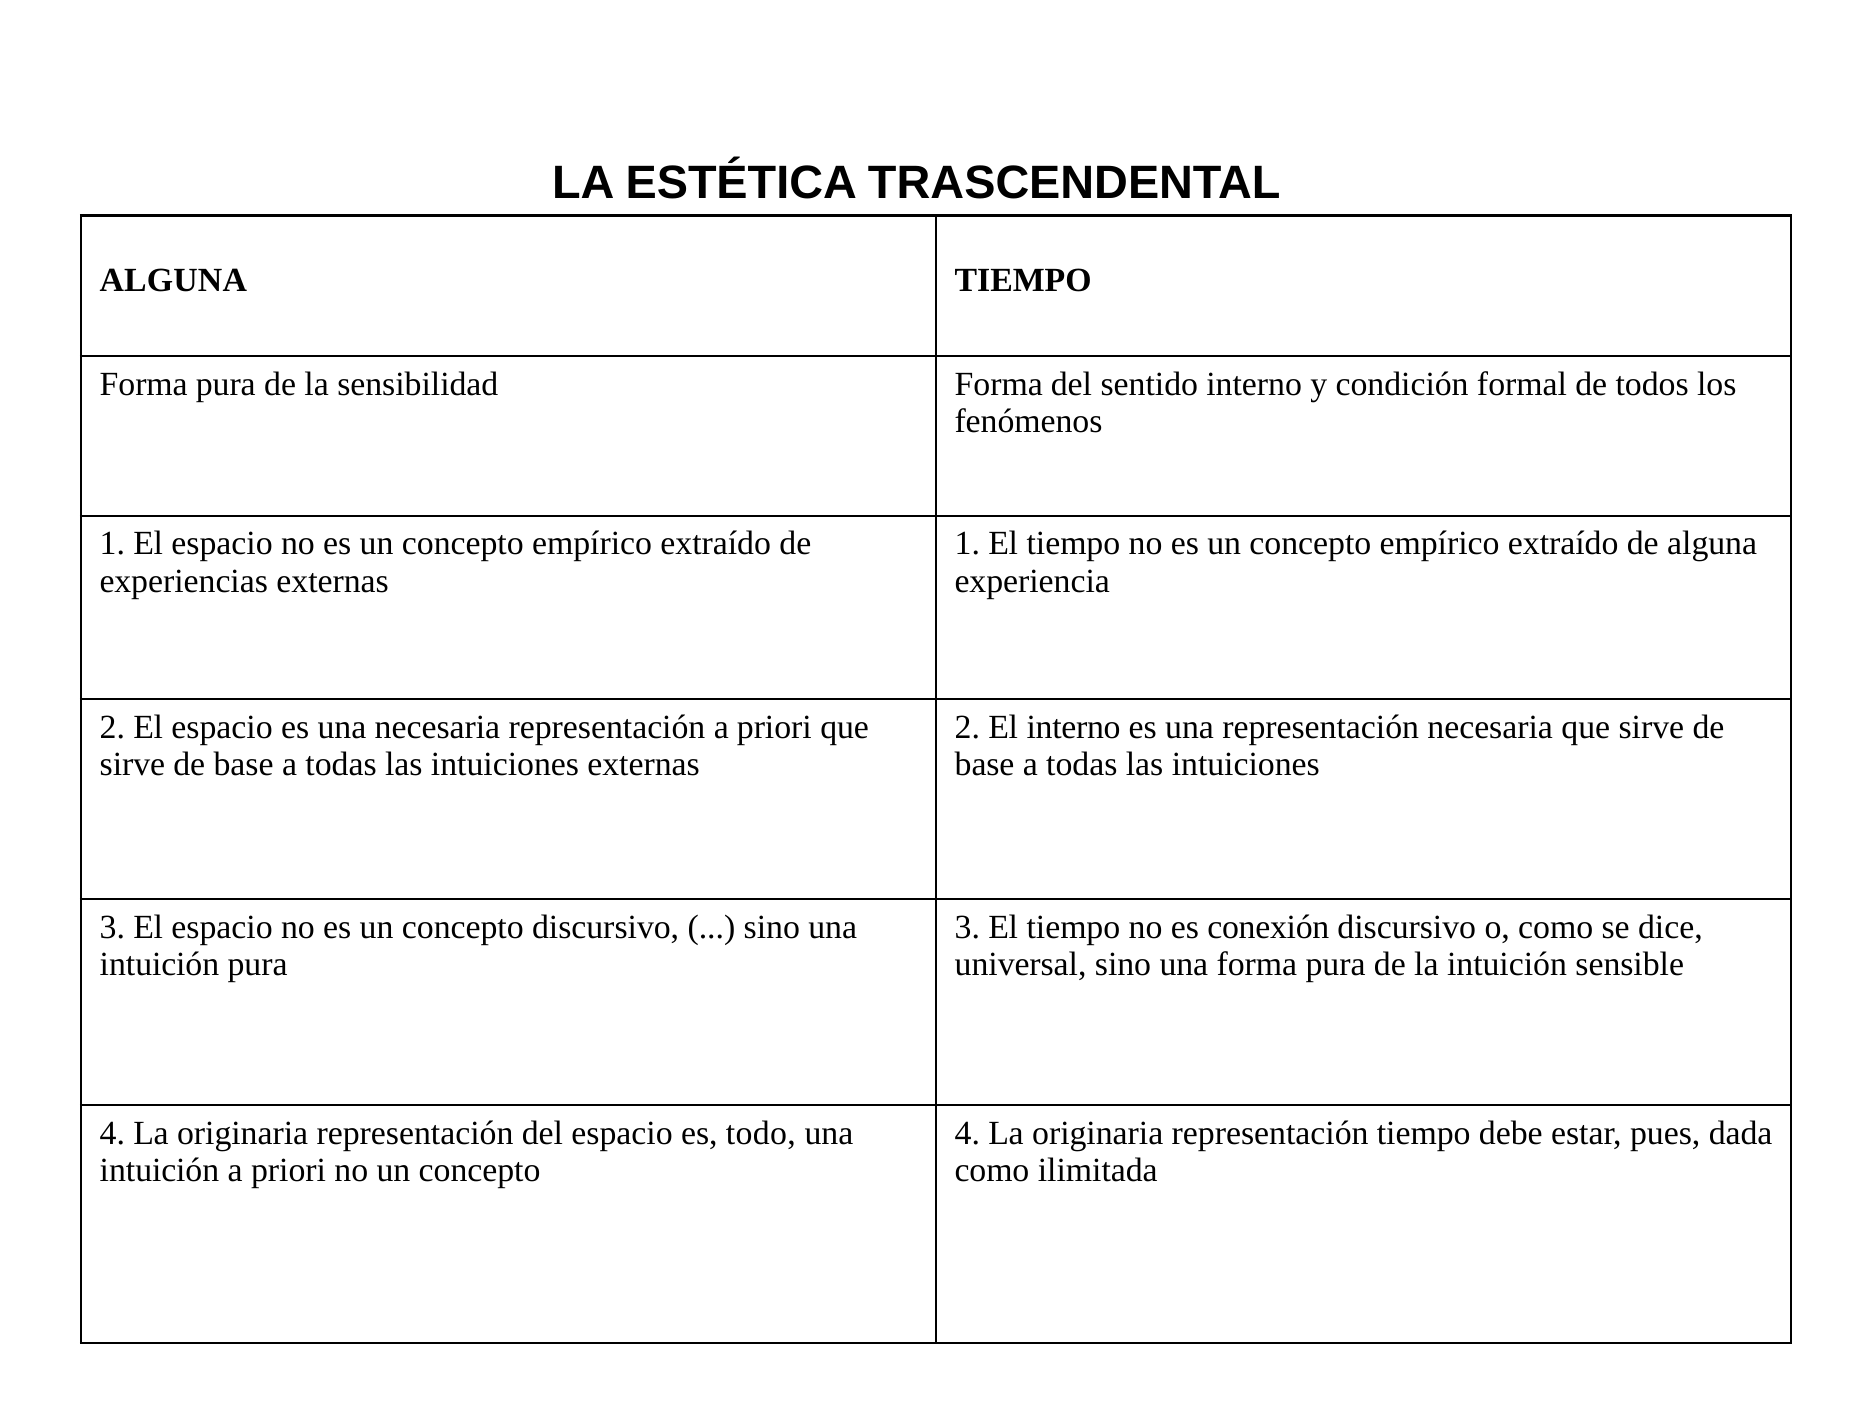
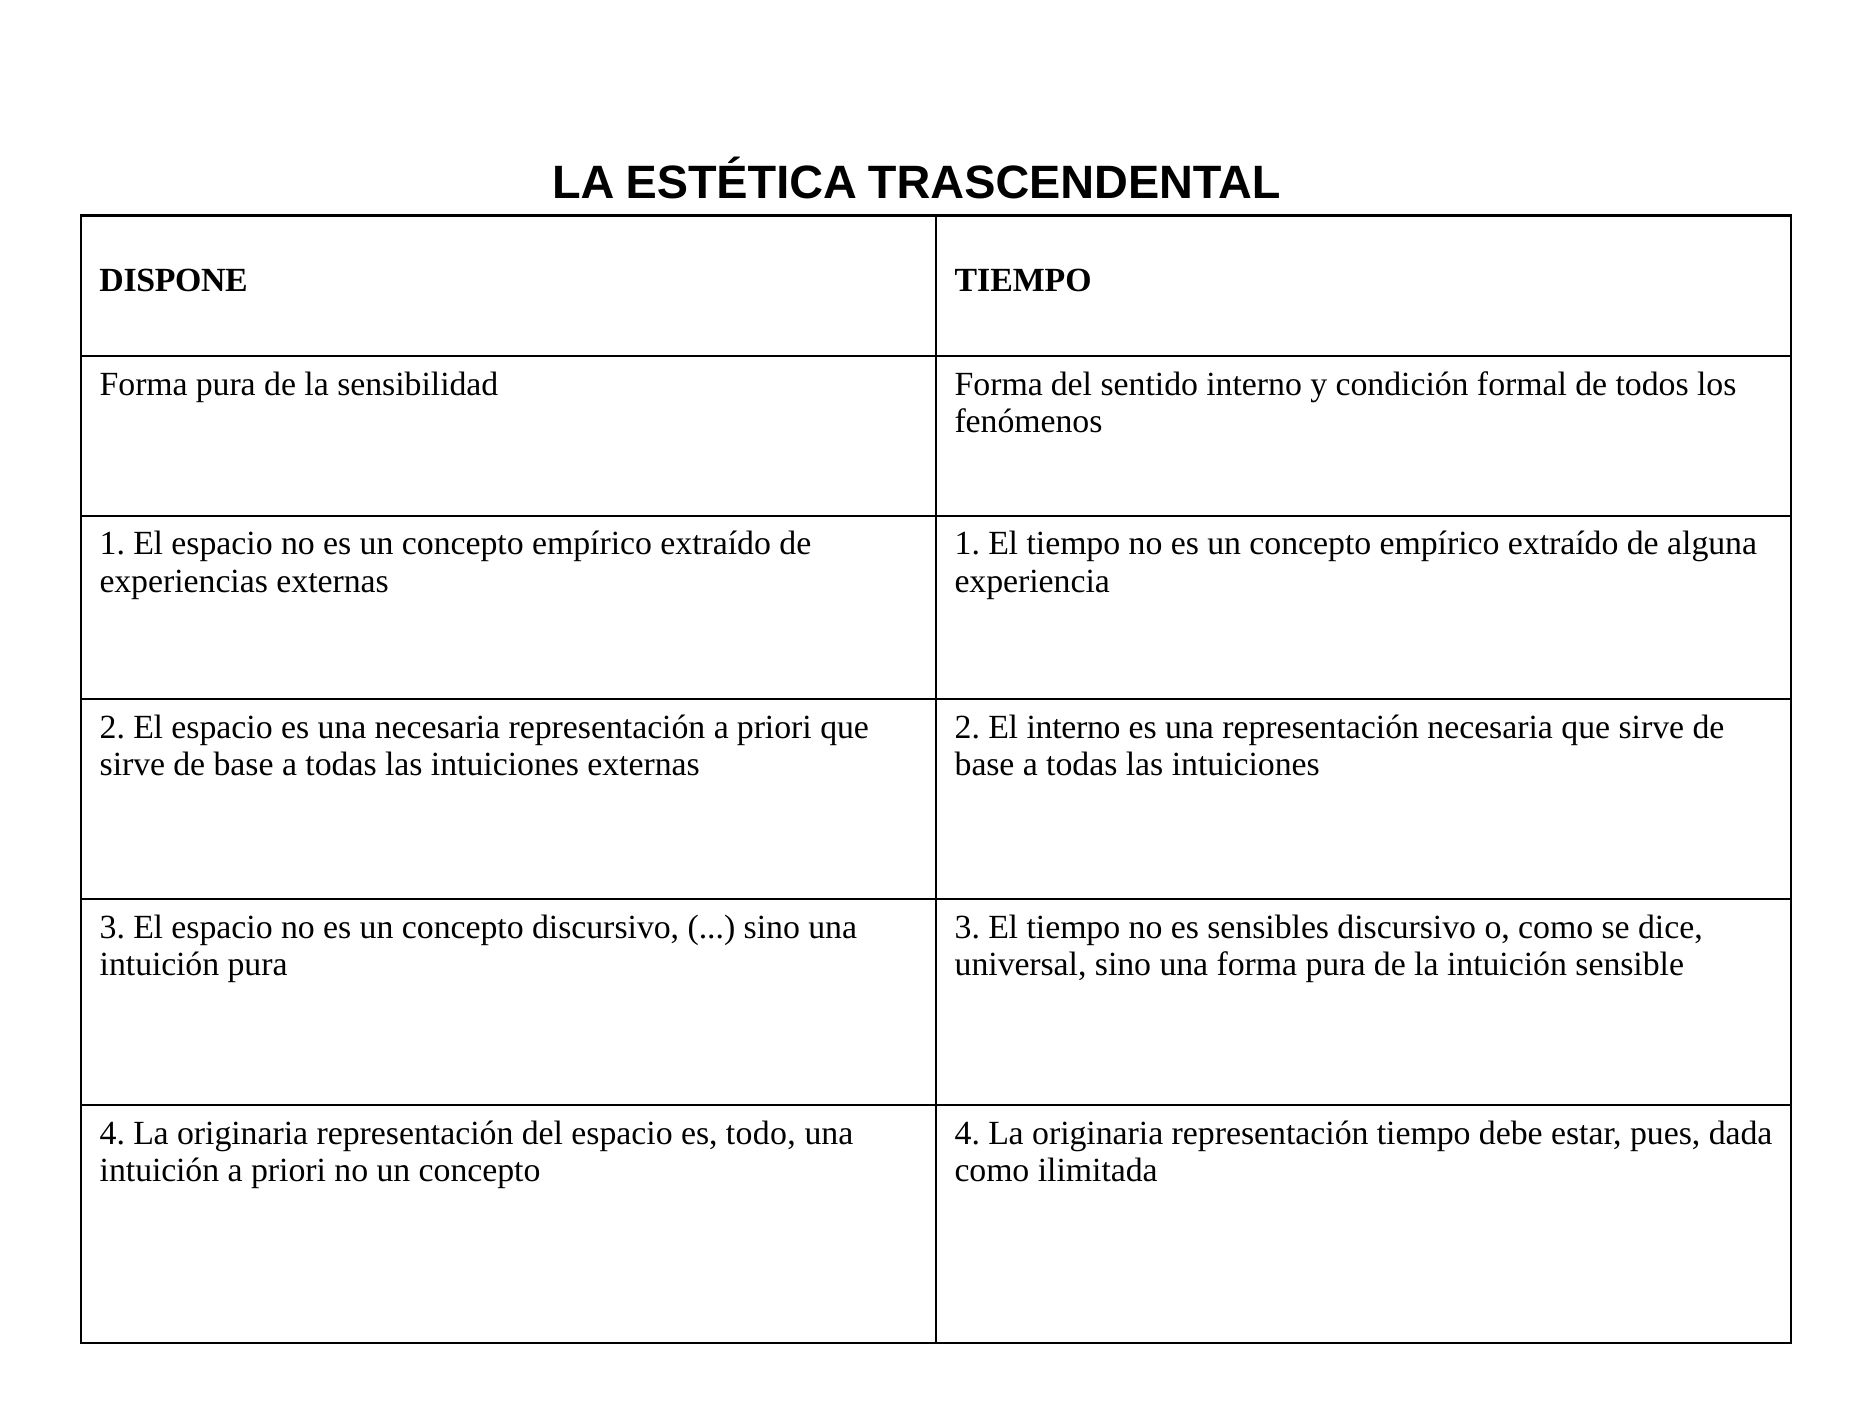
ALGUNA at (173, 281): ALGUNA -> DISPONE
conexión: conexión -> sensibles
